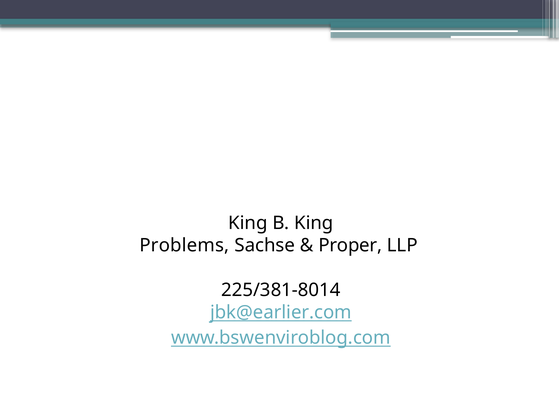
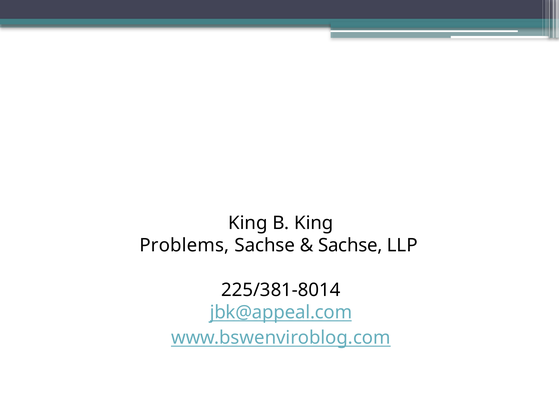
Proper at (350, 245): Proper -> Sachse
jbk@earlier.com: jbk@earlier.com -> jbk@appeal.com
